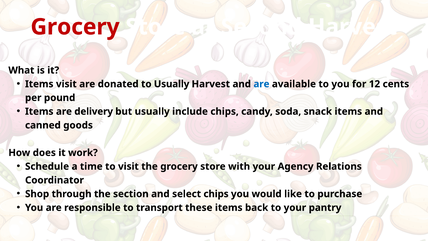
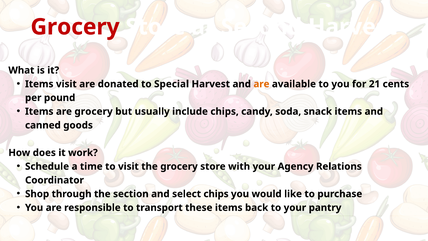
to Usually: Usually -> Special
are at (261, 84) colour: blue -> orange
12: 12 -> 21
are delivery: delivery -> grocery
